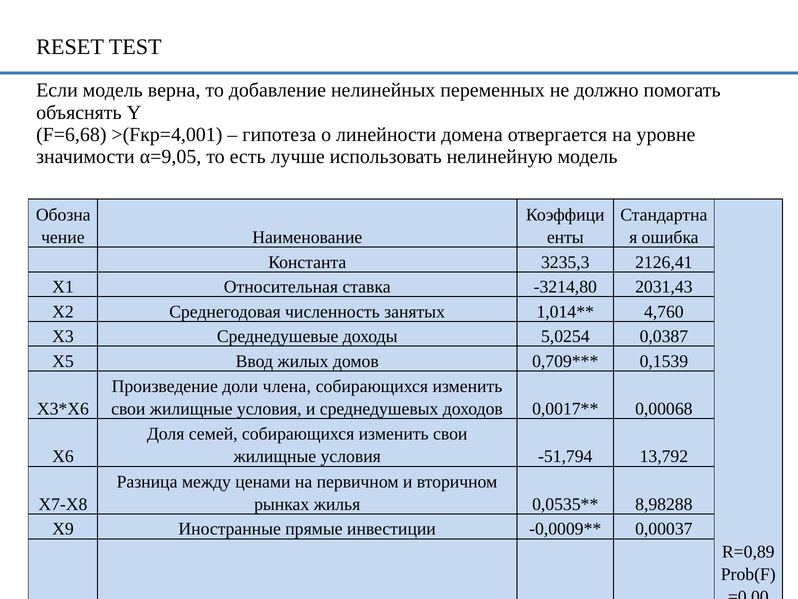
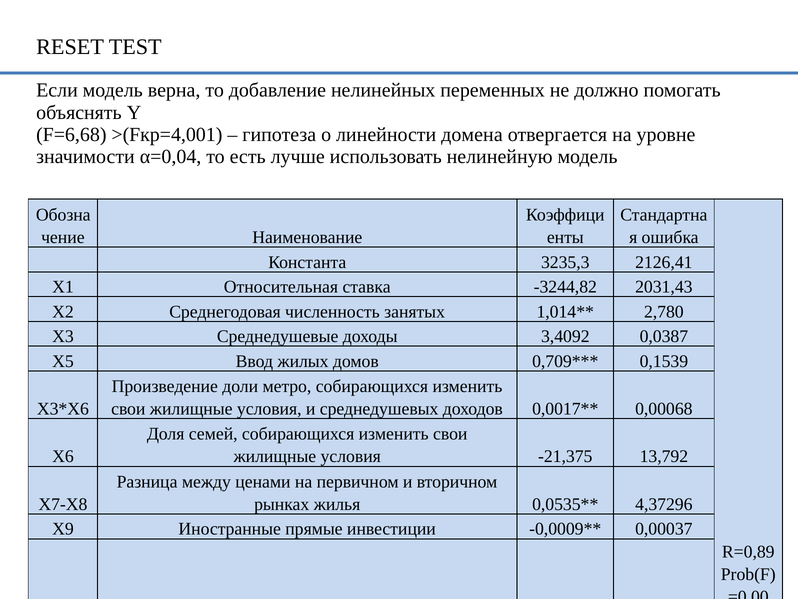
α=9,05: α=9,05 -> α=0,04
-3214,80: -3214,80 -> -3244,82
4,760: 4,760 -> 2,780
5,0254: 5,0254 -> 3,4092
члена: члена -> метро
-51,794: -51,794 -> -21,375
8,98288: 8,98288 -> 4,37296
